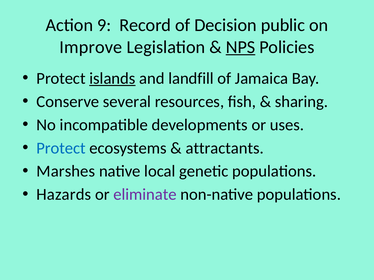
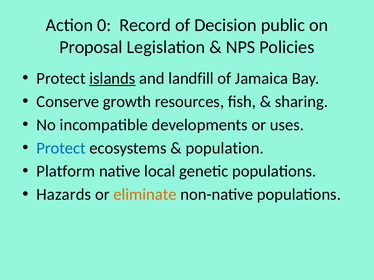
9: 9 -> 0
Improve: Improve -> Proposal
NPS underline: present -> none
several: several -> growth
attractants: attractants -> population
Marshes: Marshes -> Platform
eliminate colour: purple -> orange
